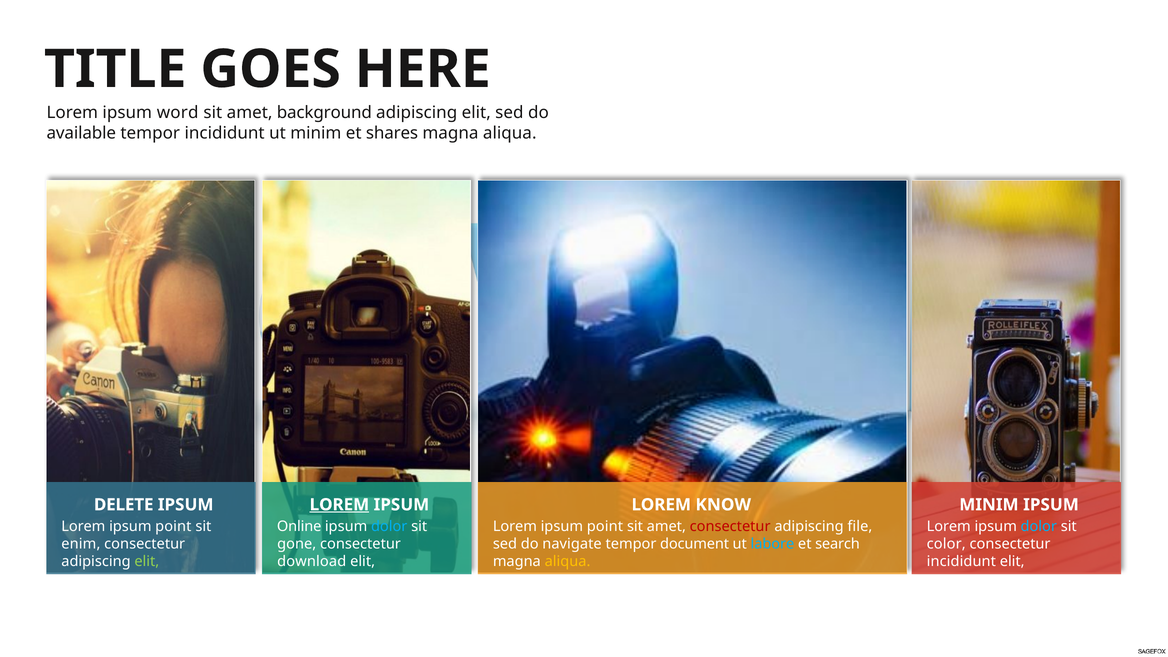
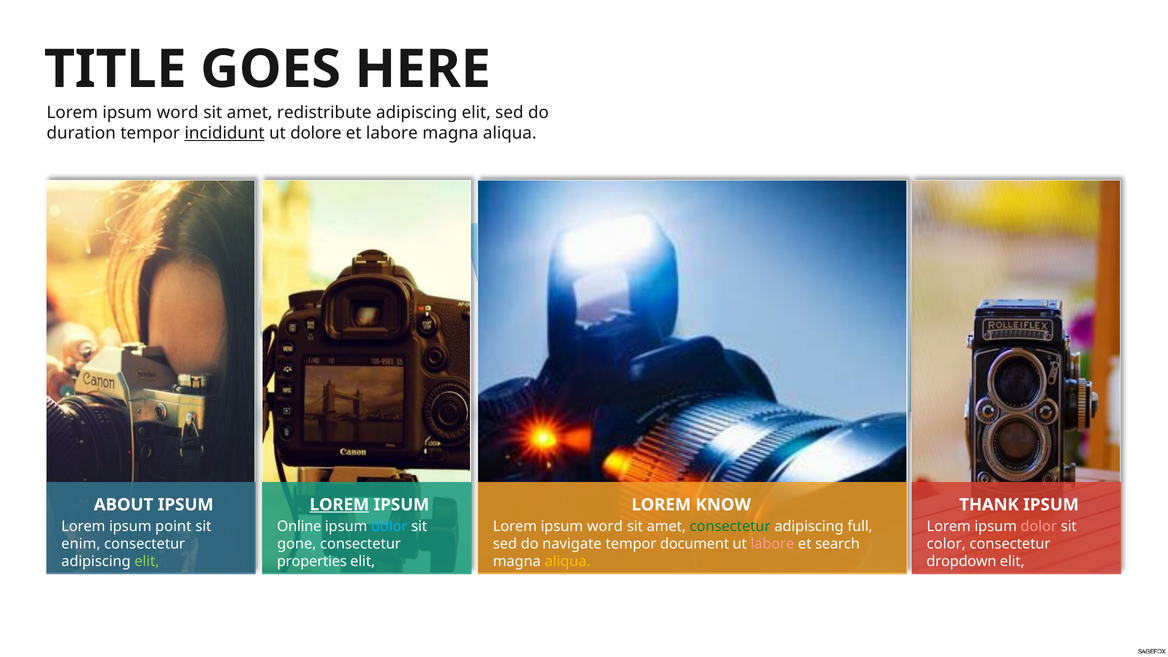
background: background -> redistribute
available: available -> duration
incididunt at (225, 133) underline: none -> present
ut minim: minim -> dolore
et shares: shares -> labore
DELETE: DELETE -> ABOUT
MINIM at (989, 505): MINIM -> THANK
point at (605, 526): point -> word
consectetur at (730, 526) colour: red -> green
file: file -> full
dolor at (1039, 526) colour: light blue -> pink
labore at (772, 544) colour: light blue -> pink
download: download -> properties
incididunt at (961, 562): incididunt -> dropdown
